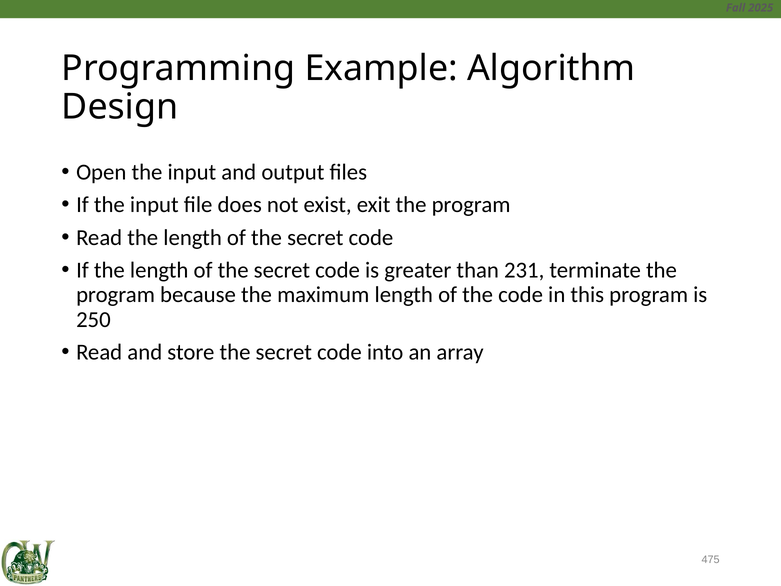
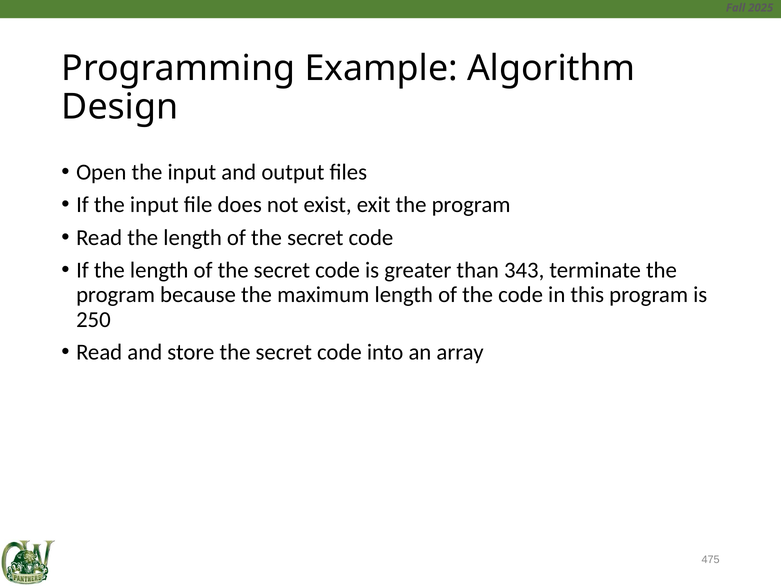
231: 231 -> 343
